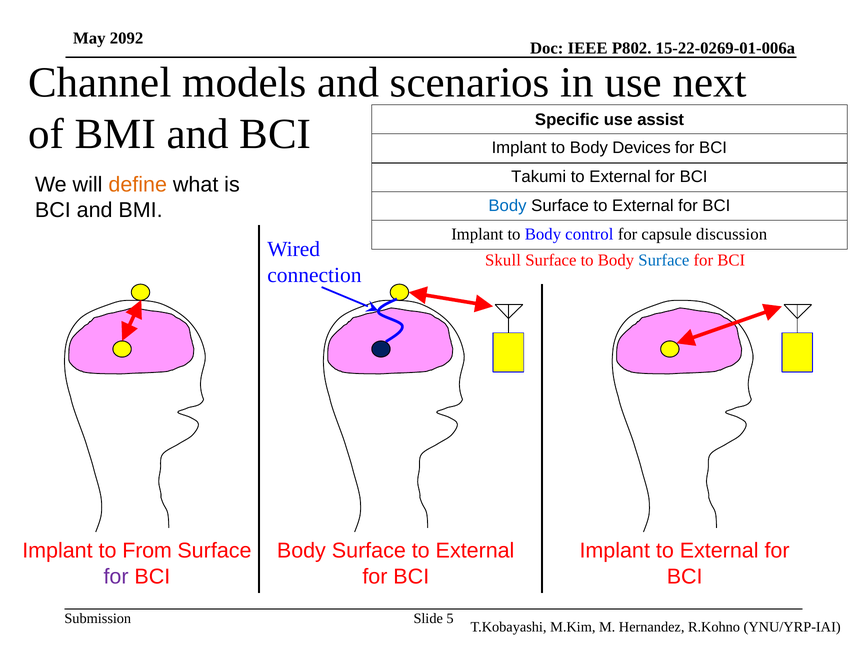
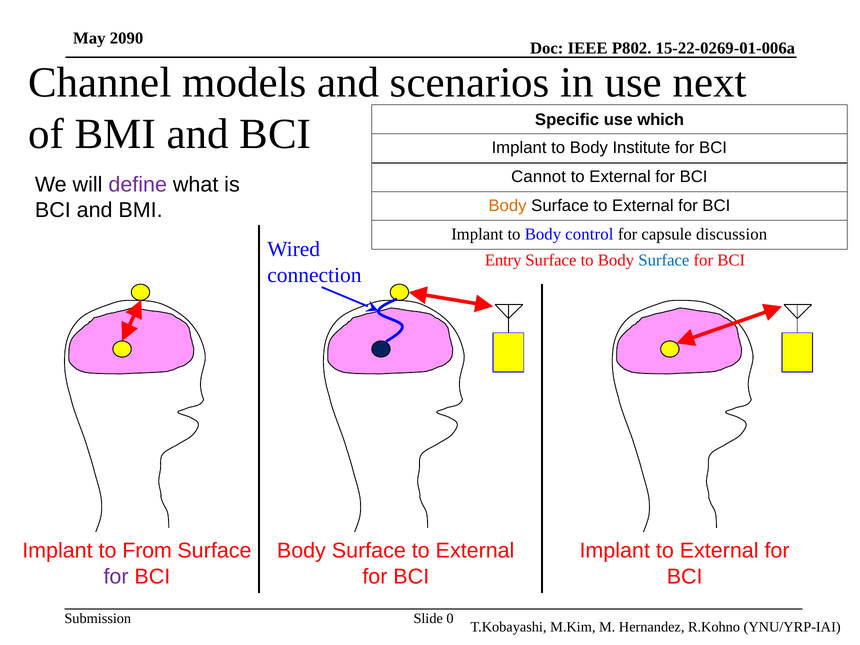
2092: 2092 -> 2090
assist: assist -> which
Devices: Devices -> Institute
Takumi: Takumi -> Cannot
define colour: orange -> purple
Body at (508, 206) colour: blue -> orange
Skull: Skull -> Entry
5: 5 -> 0
